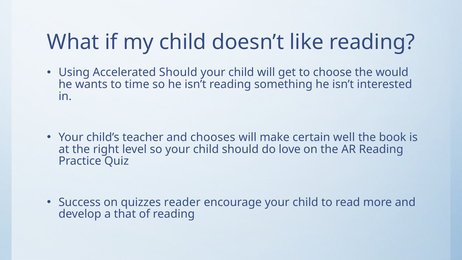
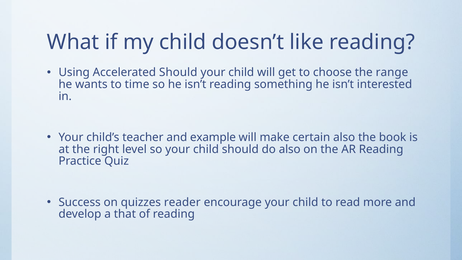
would: would -> range
chooses: chooses -> example
certain well: well -> also
do love: love -> also
